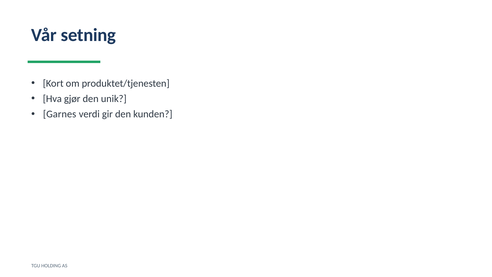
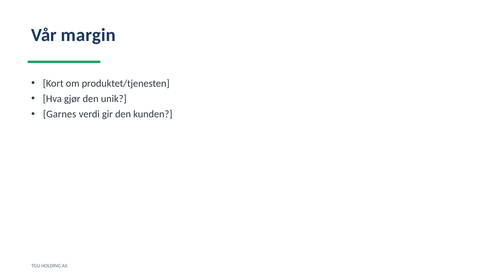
setning: setning -> margin
